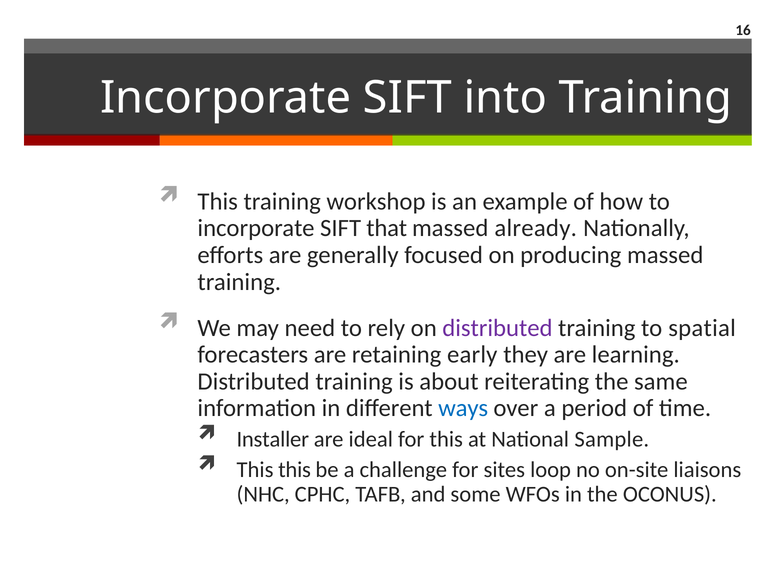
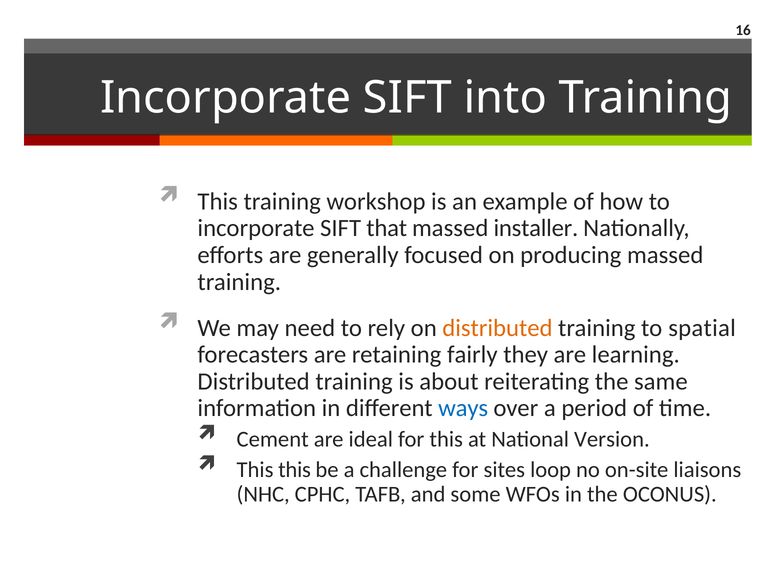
already: already -> installer
distributed at (497, 328) colour: purple -> orange
early: early -> fairly
Installer: Installer -> Cement
Sample: Sample -> Version
